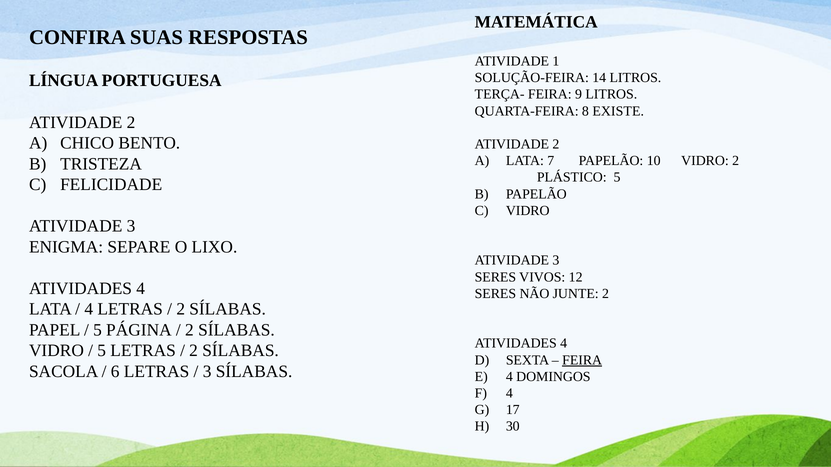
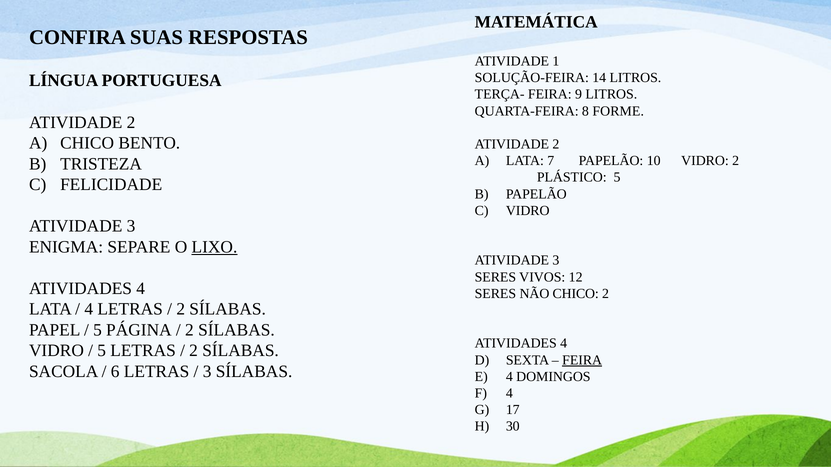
EXISTE: EXISTE -> FORME
LIXO underline: none -> present
NÃO JUNTE: JUNTE -> CHICO
